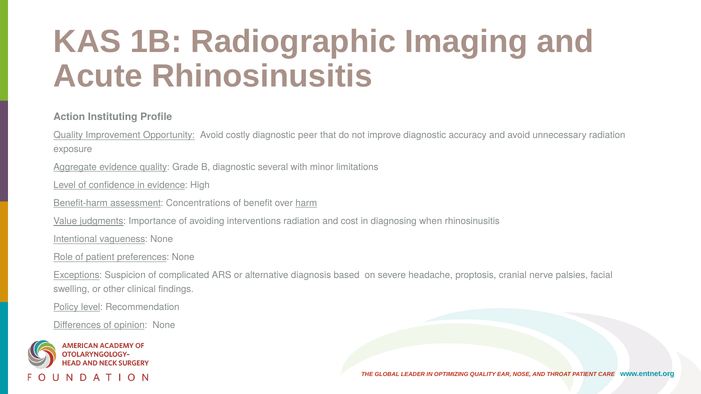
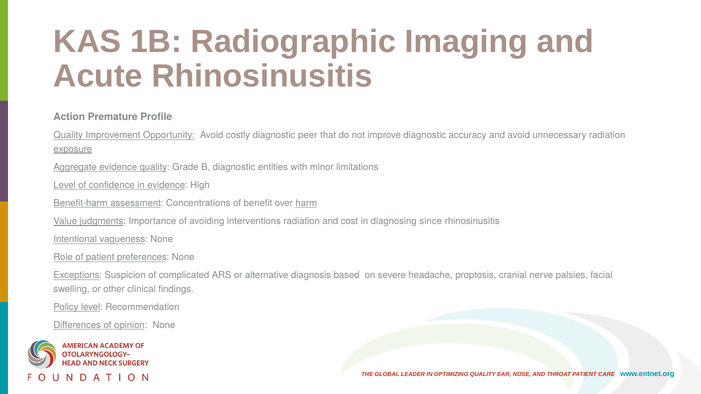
Instituting: Instituting -> Premature
exposure underline: none -> present
several: several -> entities
when: when -> since
